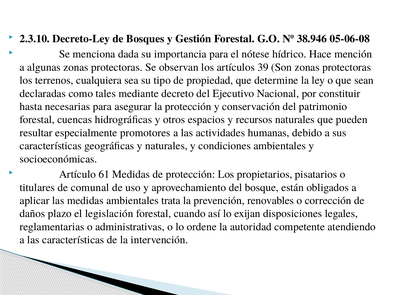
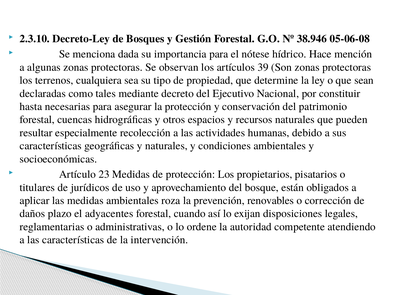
promotores: promotores -> recolección
61: 61 -> 23
comunal: comunal -> jurídicos
trata: trata -> roza
legislación: legislación -> adyacentes
